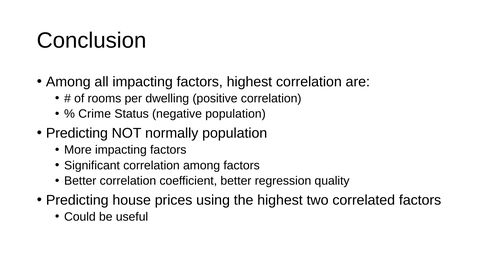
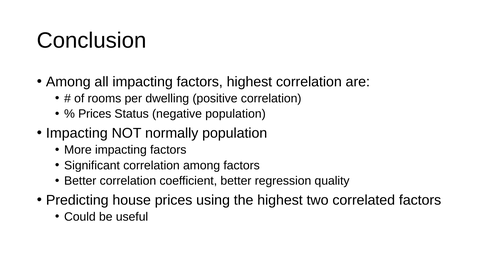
Crime at (95, 114): Crime -> Prices
Predicting at (77, 133): Predicting -> Impacting
